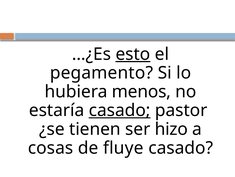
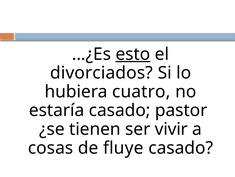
pegamento: pegamento -> divorciados
menos: menos -> cuatro
casado at (120, 110) underline: present -> none
hizo: hizo -> vivir
